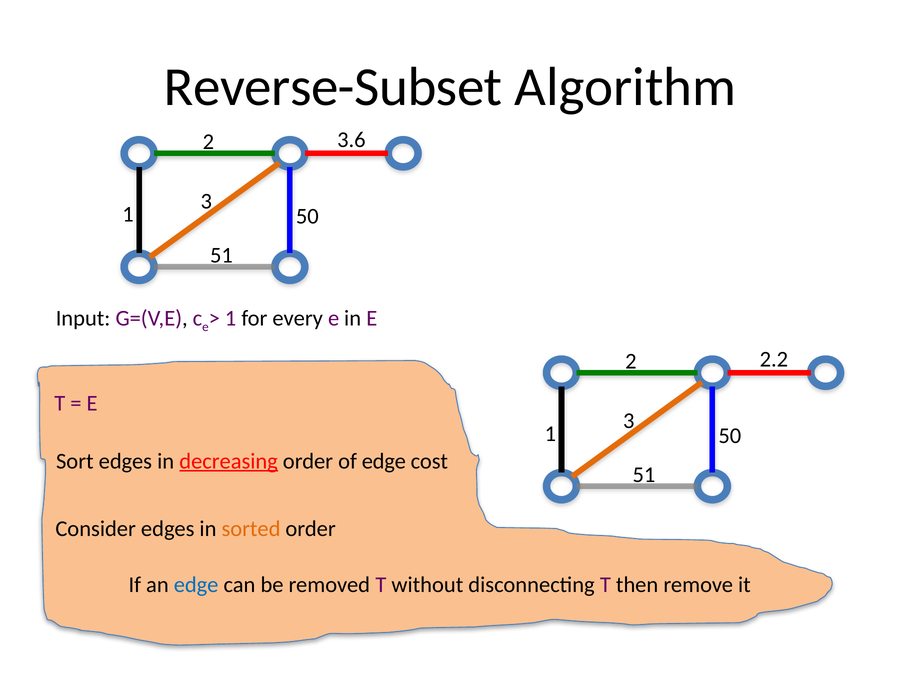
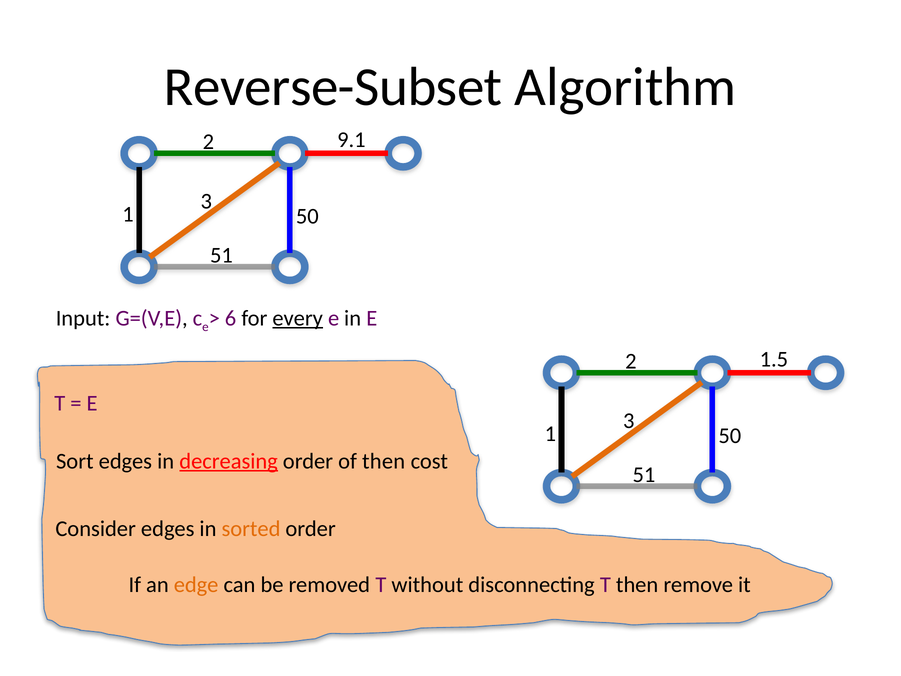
3.6: 3.6 -> 9.1
1 at (231, 318): 1 -> 6
every underline: none -> present
2.2: 2.2 -> 1.5
of edge: edge -> then
edge at (196, 584) colour: blue -> orange
